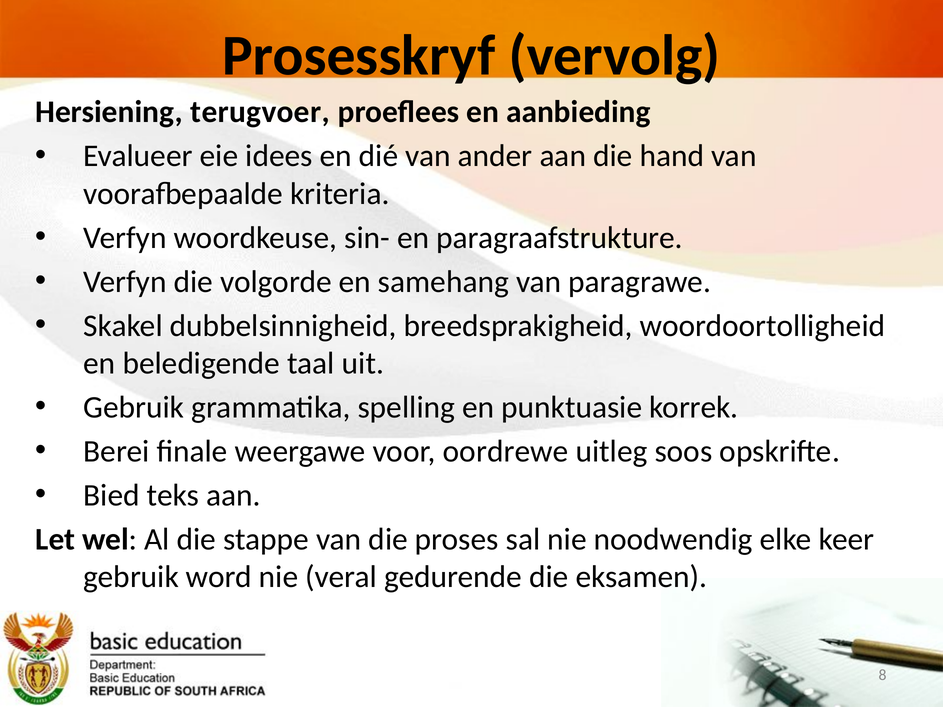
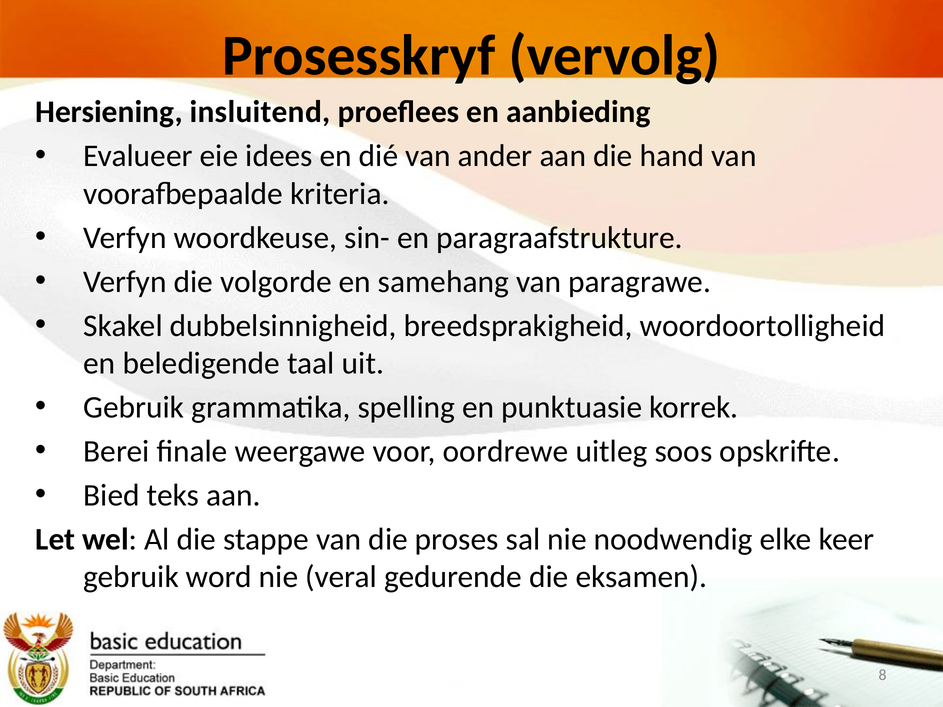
terugvoer: terugvoer -> insluitend
